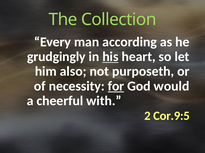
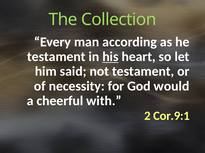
grudgingly at (56, 57): grudgingly -> testament
also: also -> said
not purposeth: purposeth -> testament
for underline: present -> none
Cor.9:5: Cor.9:5 -> Cor.9:1
